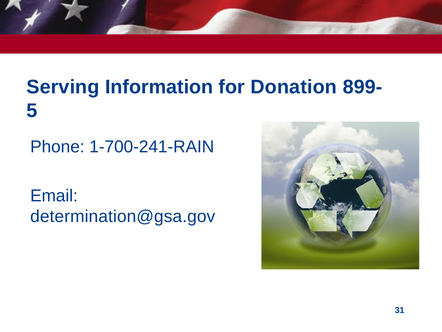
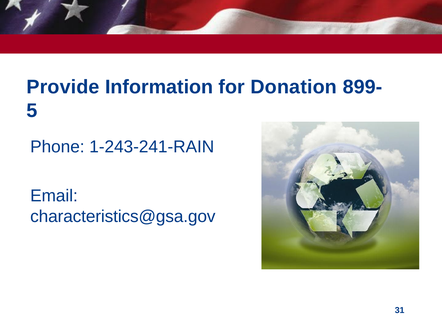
Serving: Serving -> Provide
1-700-241-RAIN: 1-700-241-RAIN -> 1-243-241-RAIN
determination@gsa.gov: determination@gsa.gov -> characteristics@gsa.gov
